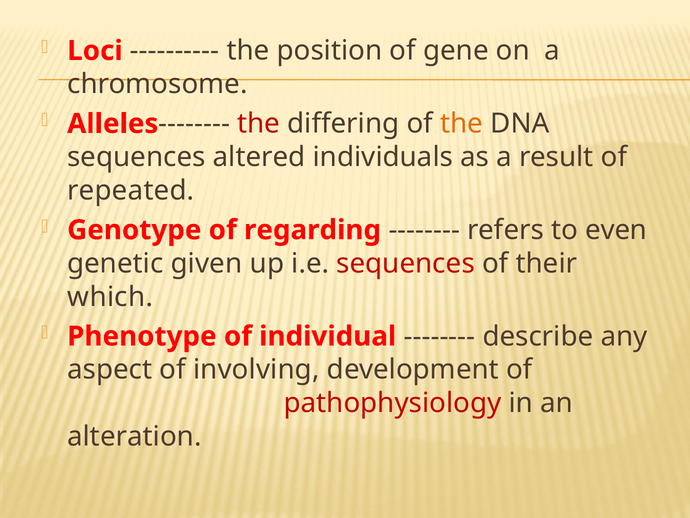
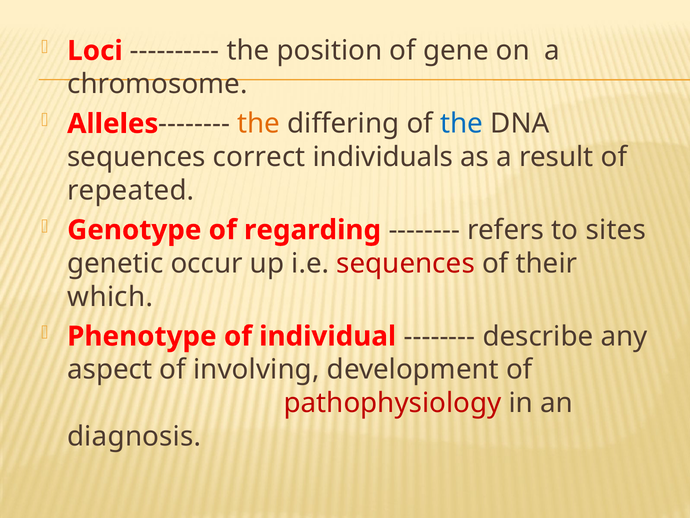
the at (259, 124) colour: red -> orange
the at (462, 124) colour: orange -> blue
altered: altered -> correct
even: even -> sites
given: given -> occur
alteration: alteration -> diagnosis
